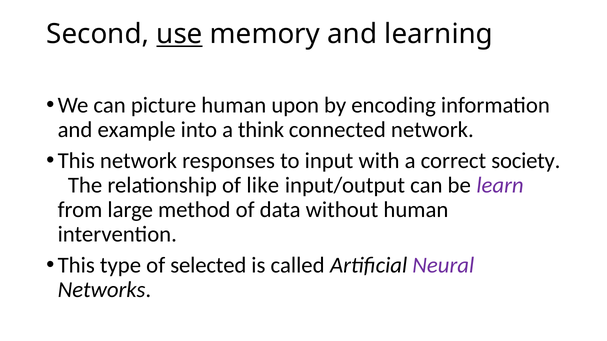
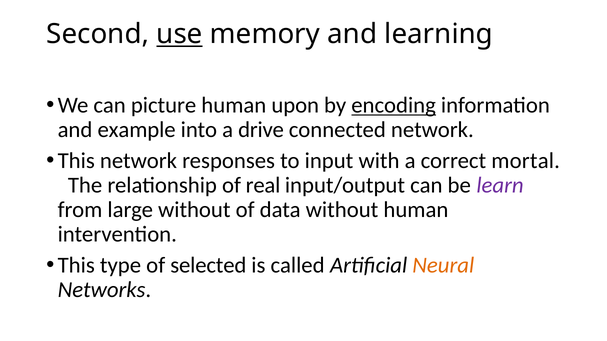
encoding underline: none -> present
think: think -> drive
society: society -> mortal
like: like -> real
large method: method -> without
Neural colour: purple -> orange
